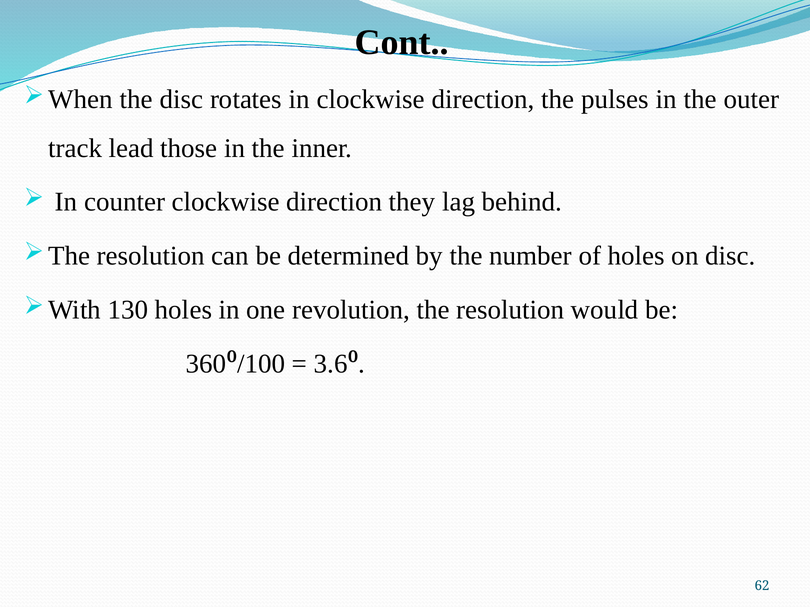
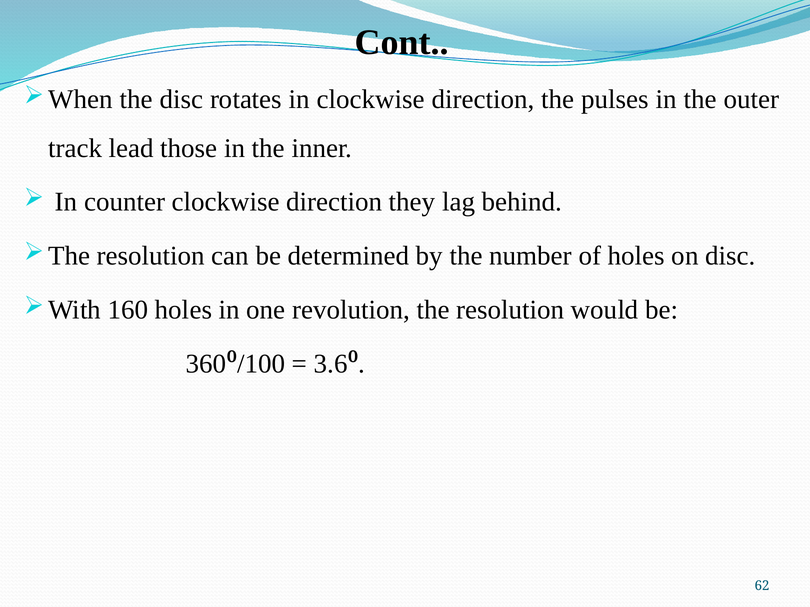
130: 130 -> 160
